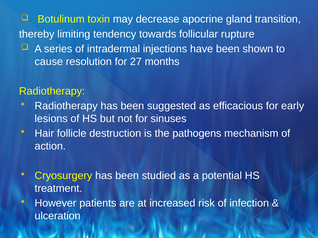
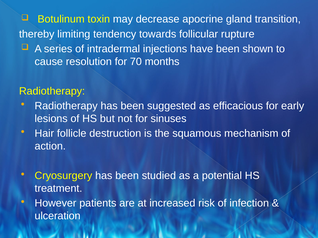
27: 27 -> 70
pathogens: pathogens -> squamous
